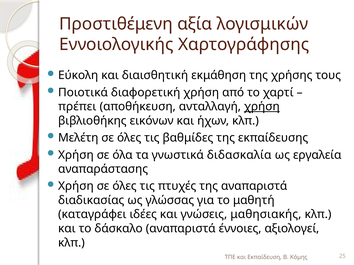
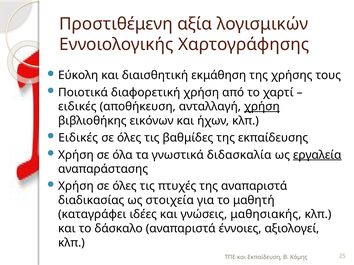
πρέπει at (77, 107): πρέπει -> ειδικές
Μελέτη at (78, 138): Μελέτη -> Ειδικές
εργαλεία underline: none -> present
γλώσσας: γλώσσας -> στοιχεία
